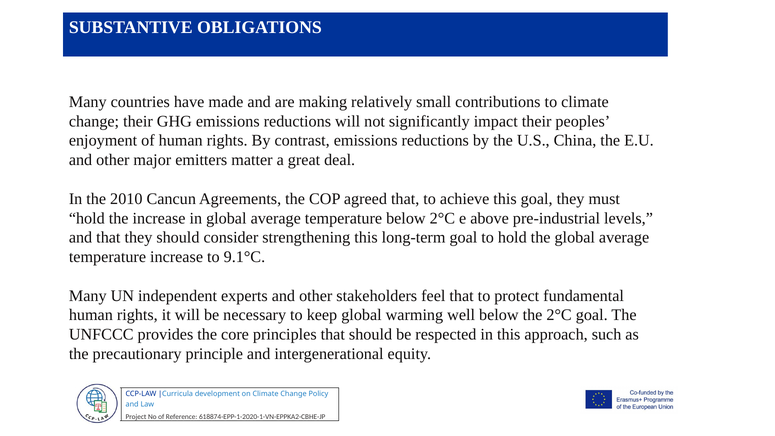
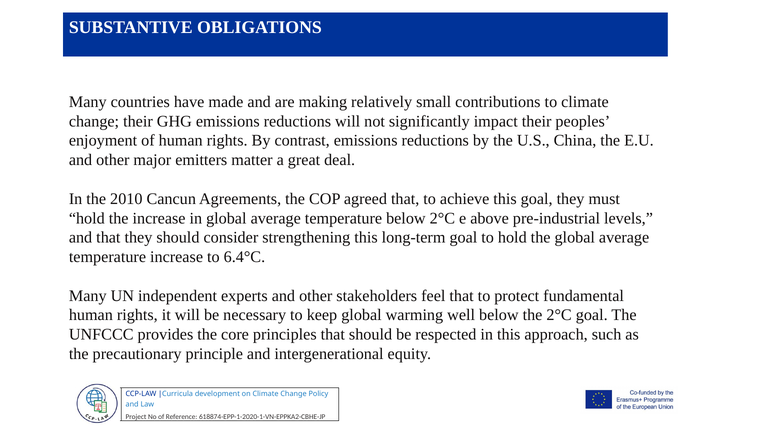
9.1°C: 9.1°C -> 6.4°C
